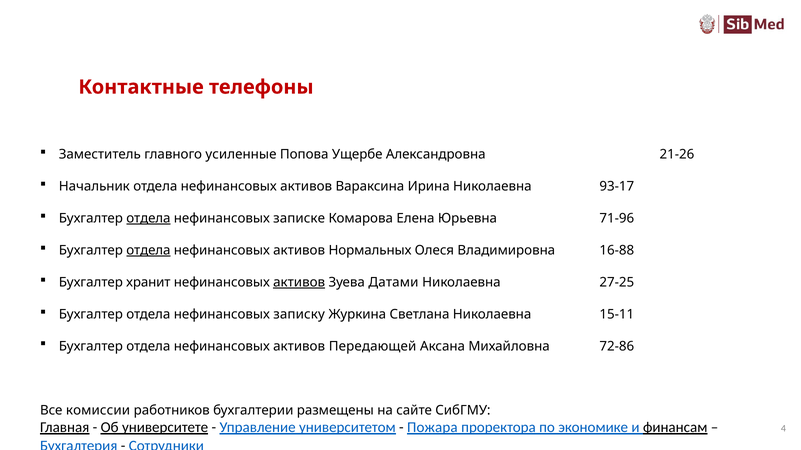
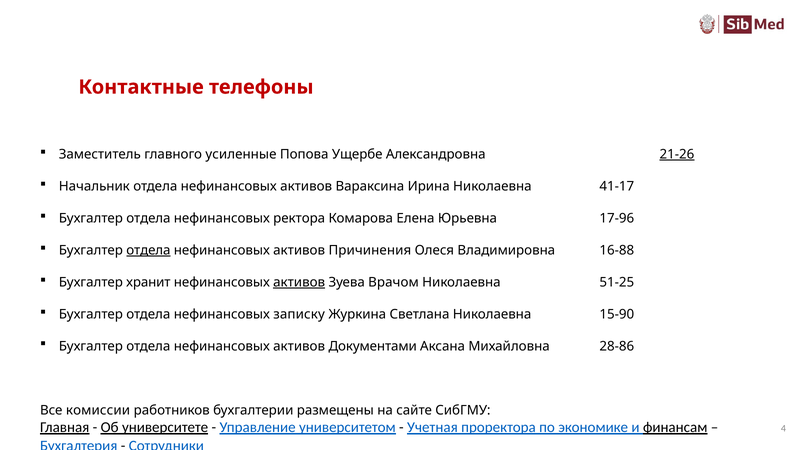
21-26 underline: none -> present
93-17: 93-17 -> 41-17
отдела at (148, 219) underline: present -> none
записке: записке -> ректора
71-96: 71-96 -> 17-96
Нормальных: Нормальных -> Причинения
Датами: Датами -> Врачом
27-25: 27-25 -> 51-25
15-11: 15-11 -> 15-90
Передающей: Передающей -> Документами
72-86: 72-86 -> 28-86
Пожара: Пожара -> Учетная
